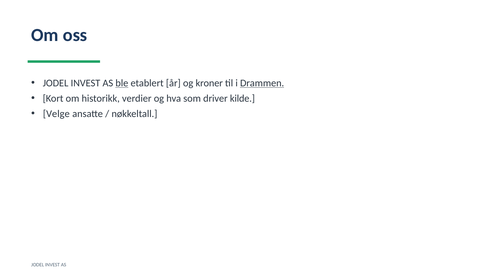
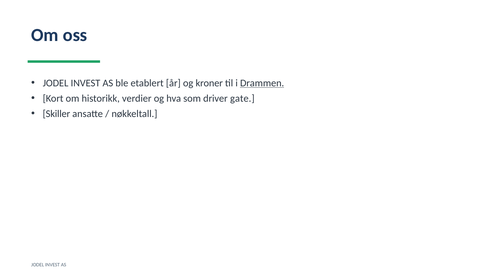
ble underline: present -> none
kilde: kilde -> gate
Velge: Velge -> Skiller
